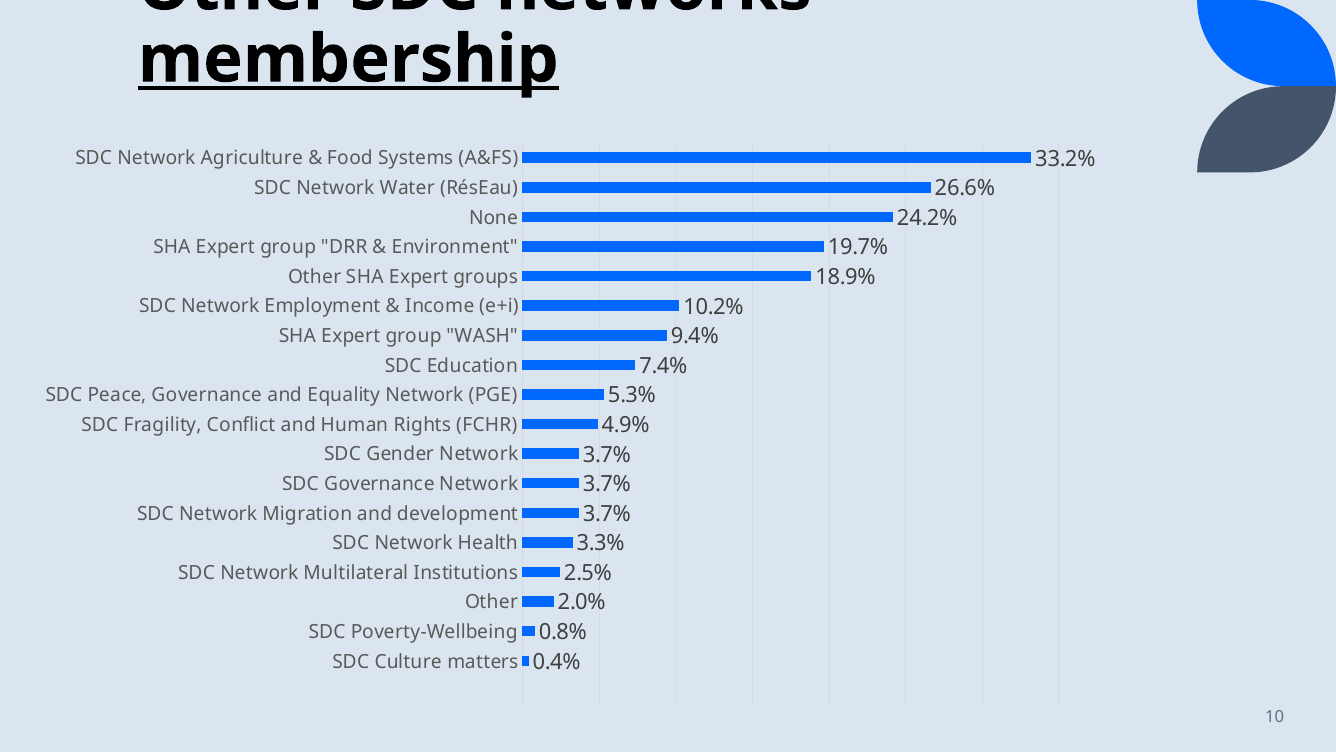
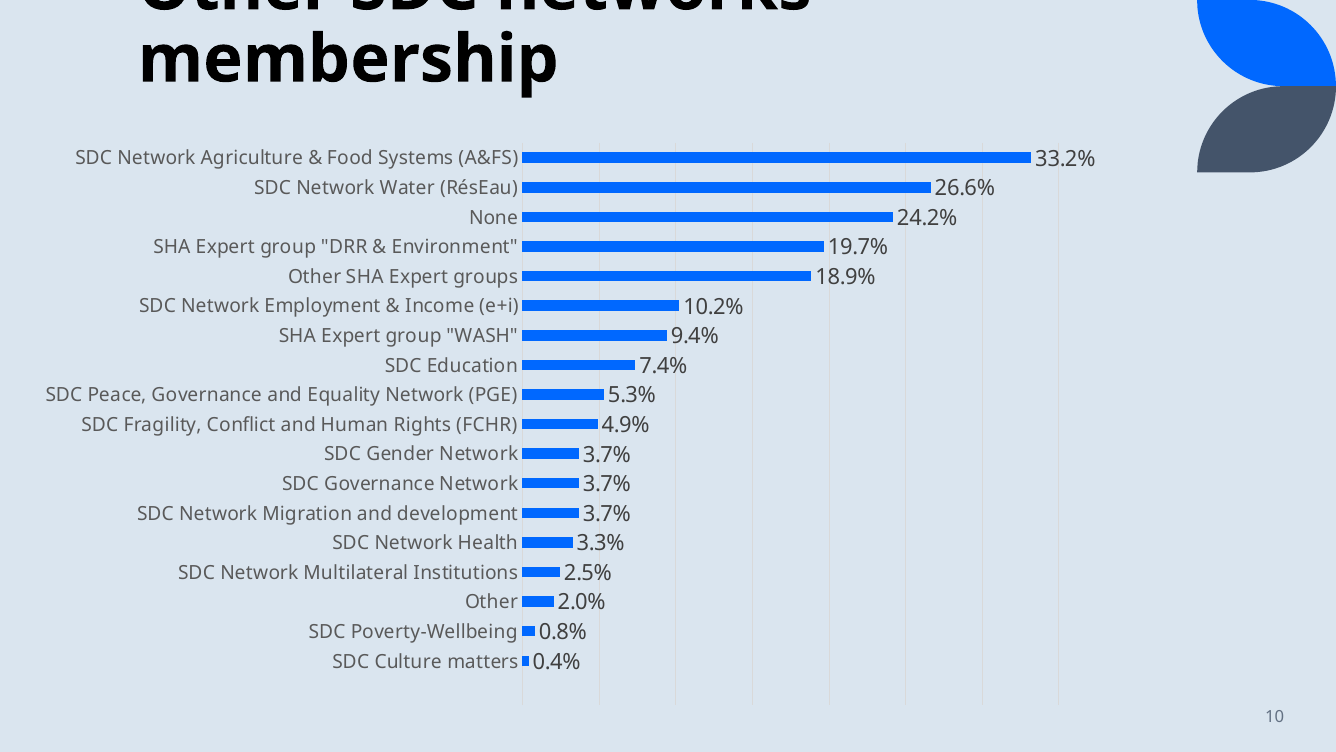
membership underline: present -> none
